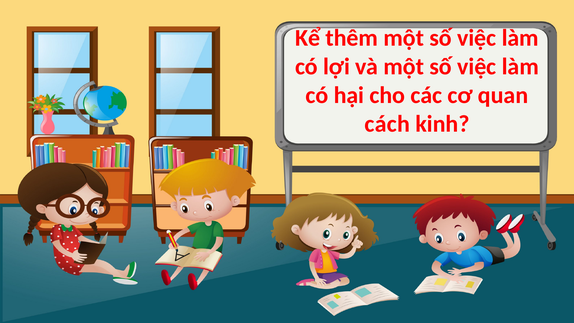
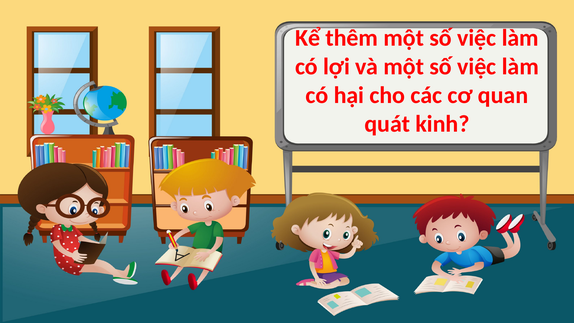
cách: cách -> quát
